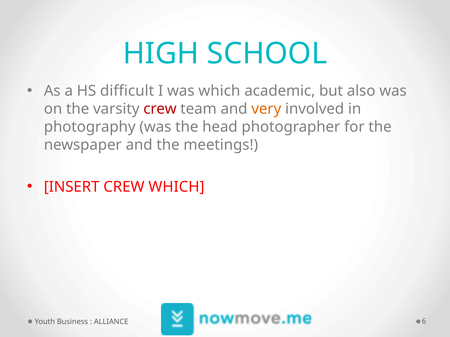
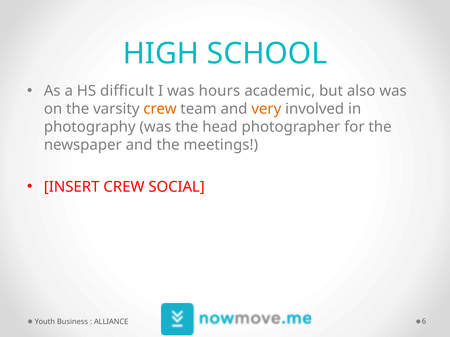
was which: which -> hours
crew at (160, 109) colour: red -> orange
CREW WHICH: WHICH -> SOCIAL
